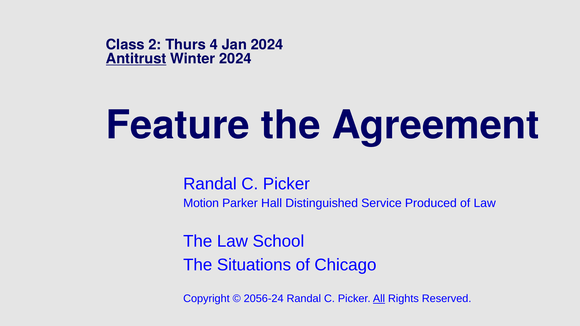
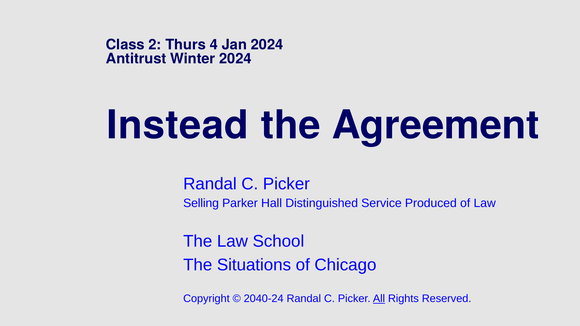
Antitrust underline: present -> none
Feature: Feature -> Instead
Motion: Motion -> Selling
2056-24: 2056-24 -> 2040-24
